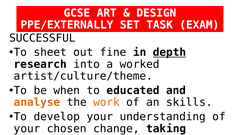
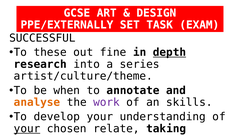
sheet: sheet -> these
worked: worked -> series
educated: educated -> annotate
work at (107, 102) colour: orange -> purple
your at (27, 129) underline: none -> present
change: change -> relate
